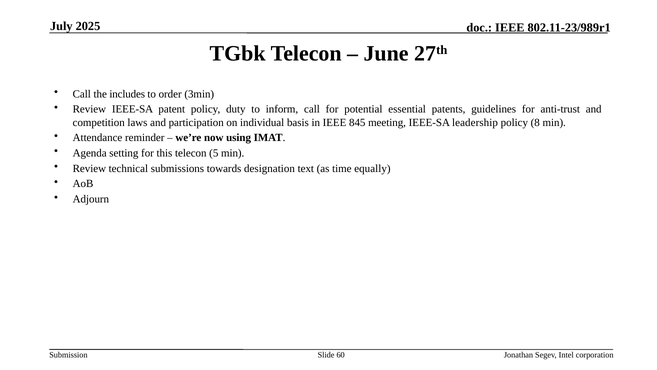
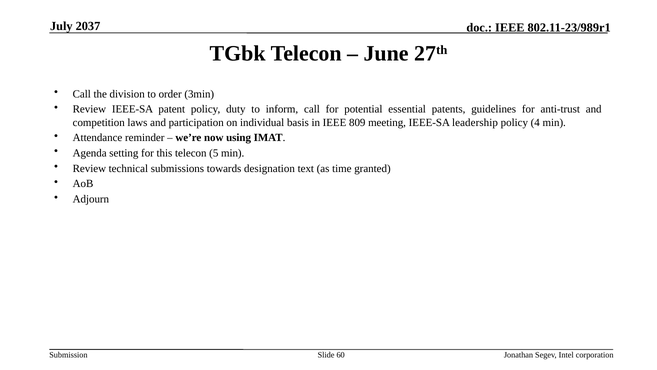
2025: 2025 -> 2037
includes: includes -> division
845: 845 -> 809
8: 8 -> 4
equally: equally -> granted
